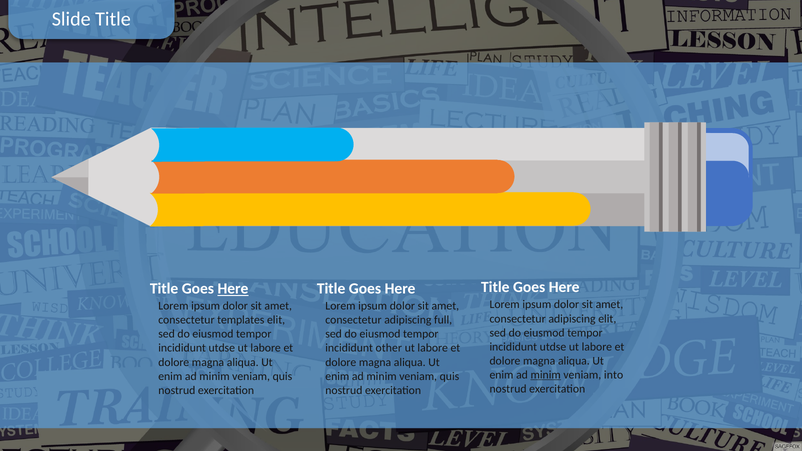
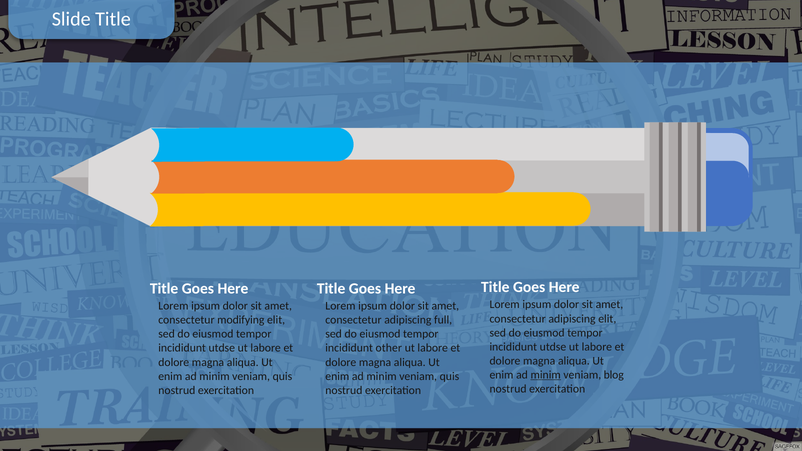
Here at (233, 289) underline: present -> none
templates: templates -> modifying
into: into -> blog
